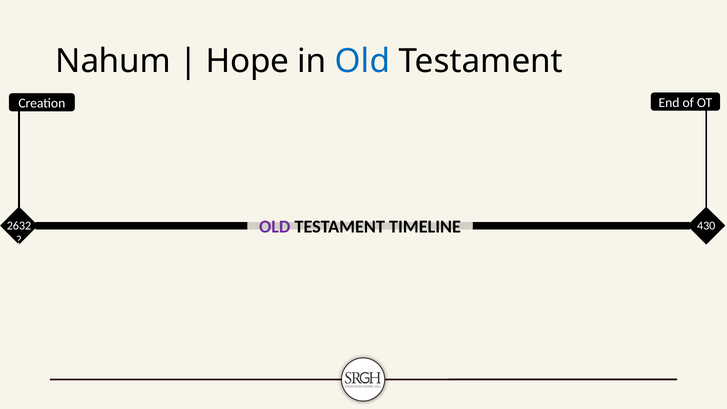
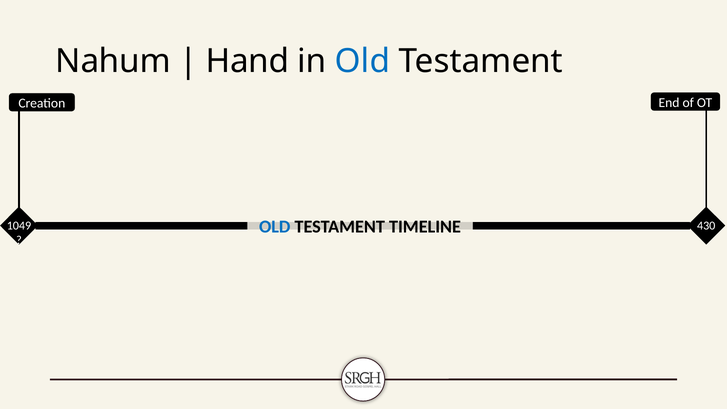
Hope: Hope -> Hand
OLD at (275, 227) colour: purple -> blue
2632: 2632 -> 1049
